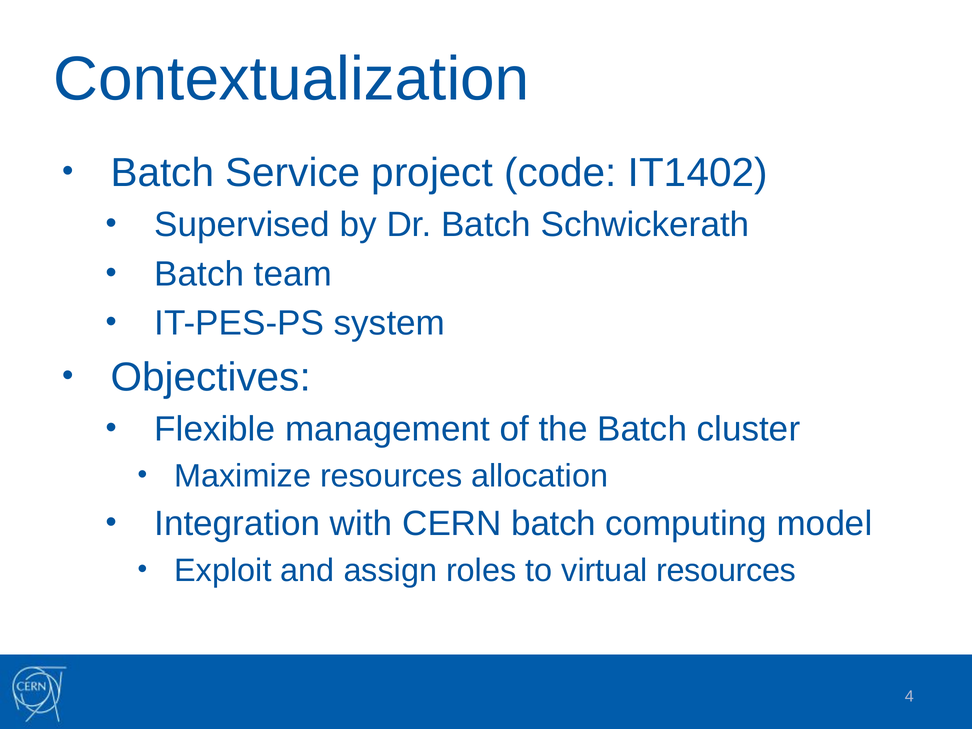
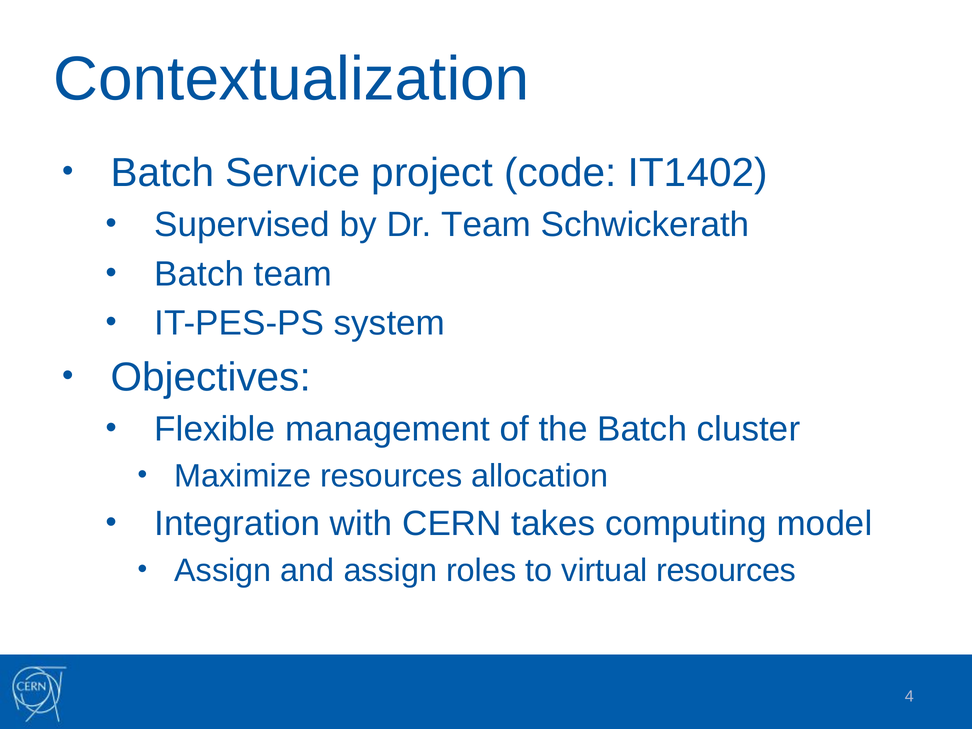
Dr Batch: Batch -> Team
CERN batch: batch -> takes
Exploit at (223, 571): Exploit -> Assign
